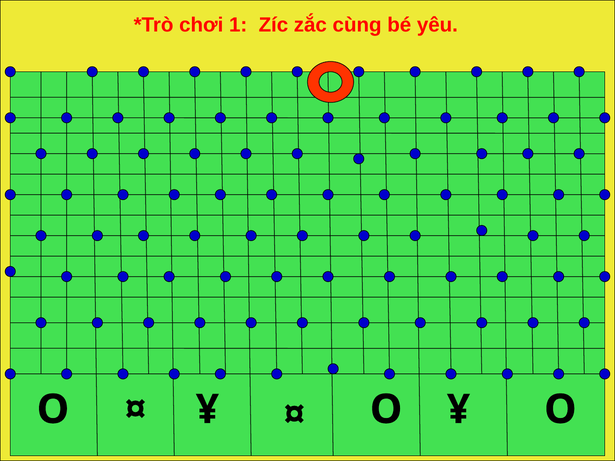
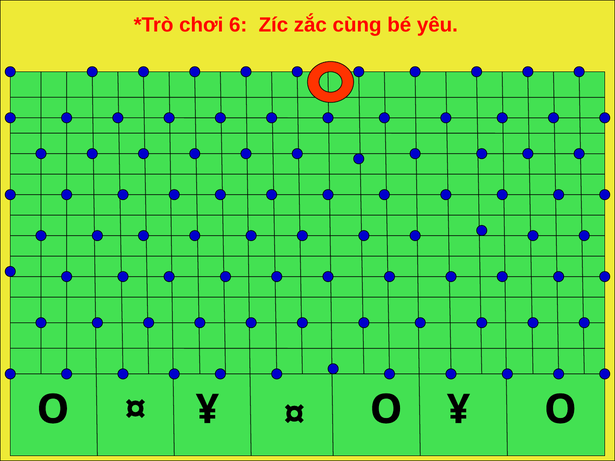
1: 1 -> 6
